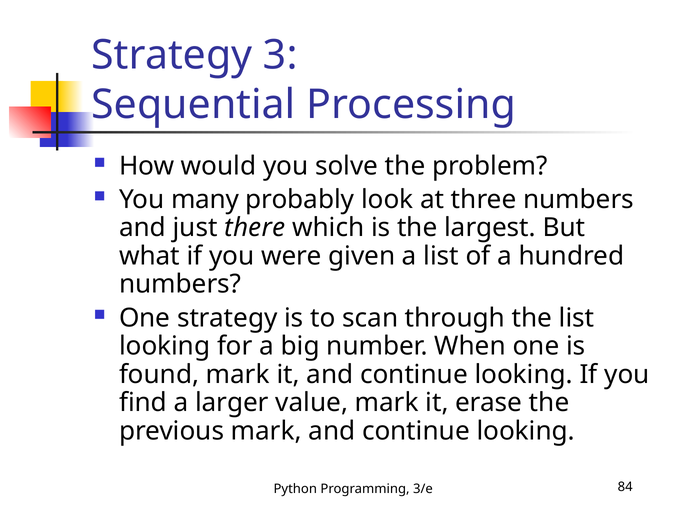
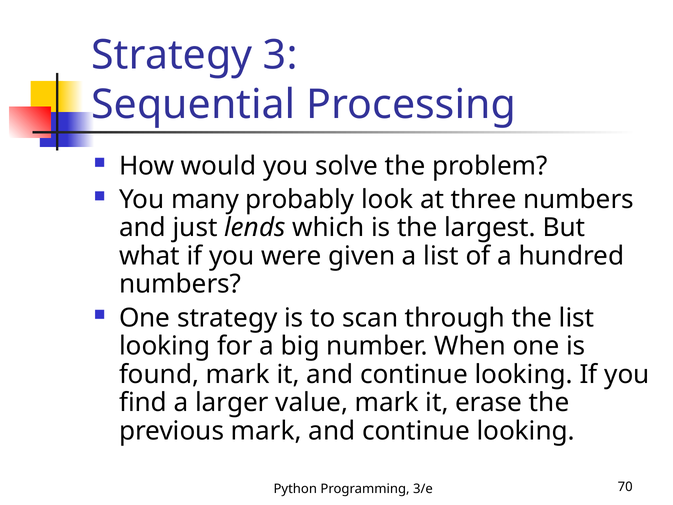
there: there -> lends
84: 84 -> 70
